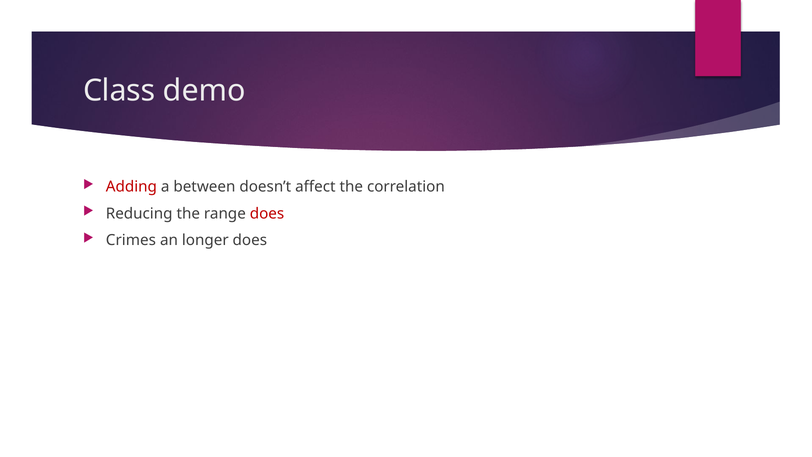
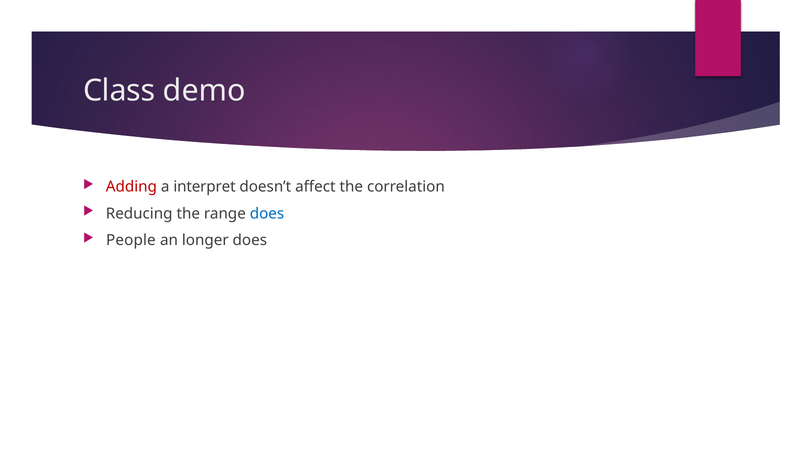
between: between -> interpret
does at (267, 213) colour: red -> blue
Crimes: Crimes -> People
